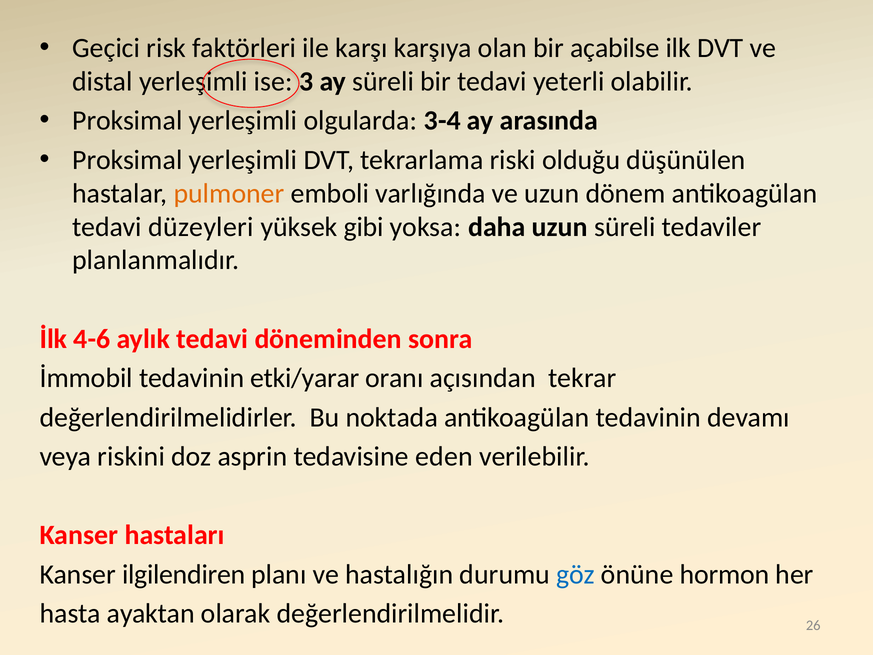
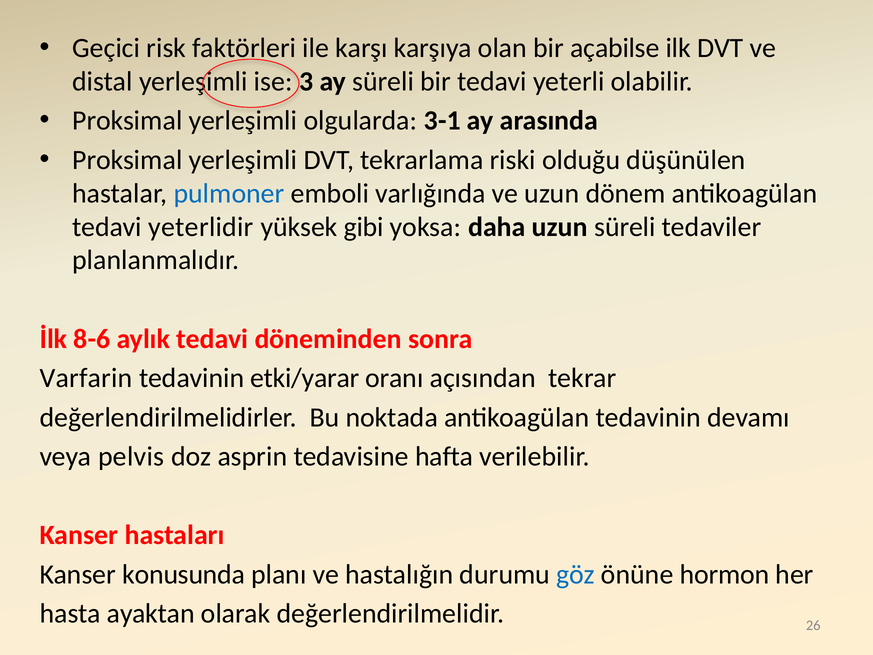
3-4: 3-4 -> 3-1
pulmoner colour: orange -> blue
düzeyleri: düzeyleri -> yeterlidir
4-6: 4-6 -> 8-6
İmmobil: İmmobil -> Varfarin
riskini: riskini -> pelvis
eden: eden -> hafta
ilgilendiren: ilgilendiren -> konusunda
